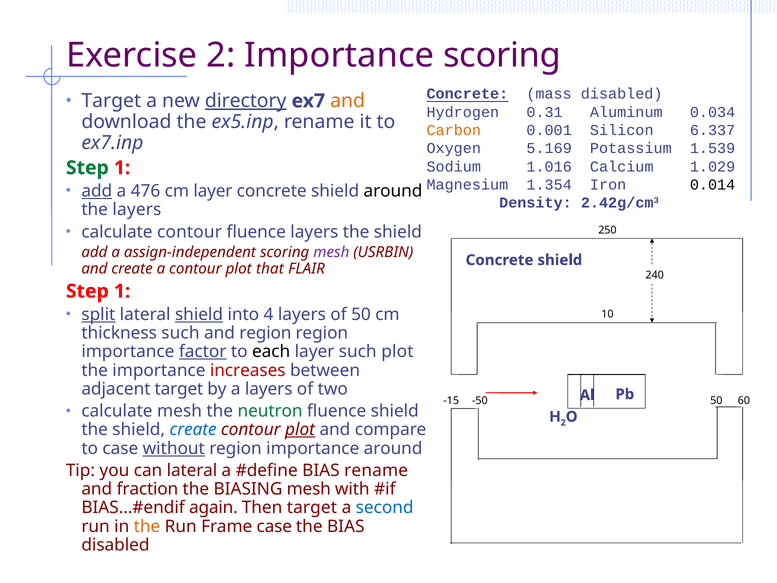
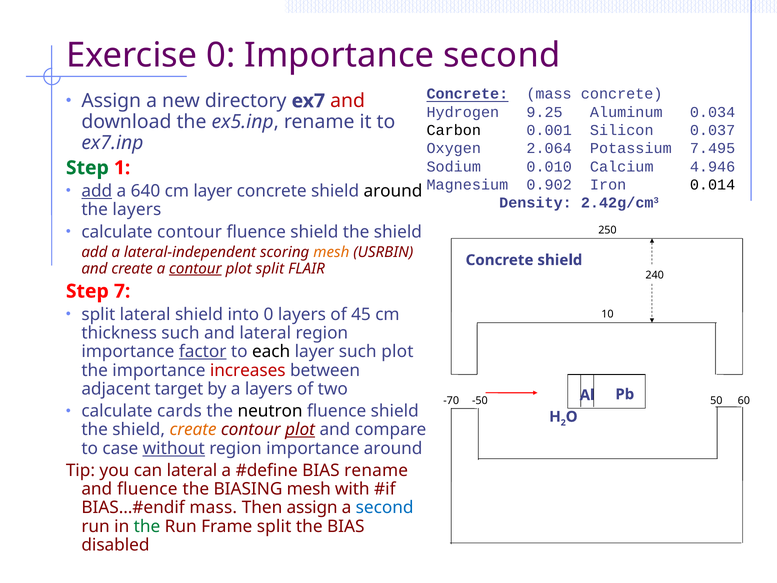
Exercise 2: 2 -> 0
Importance scoring: scoring -> second
mass disabled: disabled -> concrete
Target at (111, 101): Target -> Assign
directory underline: present -> none
and at (348, 101) colour: orange -> red
0.31: 0.31 -> 9.25
Carbon colour: orange -> black
6.337: 6.337 -> 0.037
5.169: 5.169 -> 2.064
1.539: 1.539 -> 7.495
1.016: 1.016 -> 0.010
1.029: 1.029 -> 4.946
1.354: 1.354 -> 0.902
476: 476 -> 640
layers at (314, 232): layers -> shield
assign-independent: assign-independent -> lateral-independent
mesh at (331, 252) colour: purple -> orange
contour at (195, 269) underline: none -> present
plot that: that -> split
1 at (122, 291): 1 -> 7
split at (98, 314) underline: present -> none
shield at (199, 314) underline: present -> none
into 4: 4 -> 0
of 50: 50 -> 45
and region: region -> lateral
-15: -15 -> -70
calculate mesh: mesh -> cards
neutron colour: green -> black
create at (193, 430) colour: blue -> orange
and fraction: fraction -> fluence
again at (213, 508): again -> mass
Then target: target -> assign
the at (147, 526) colour: orange -> green
Frame case: case -> split
